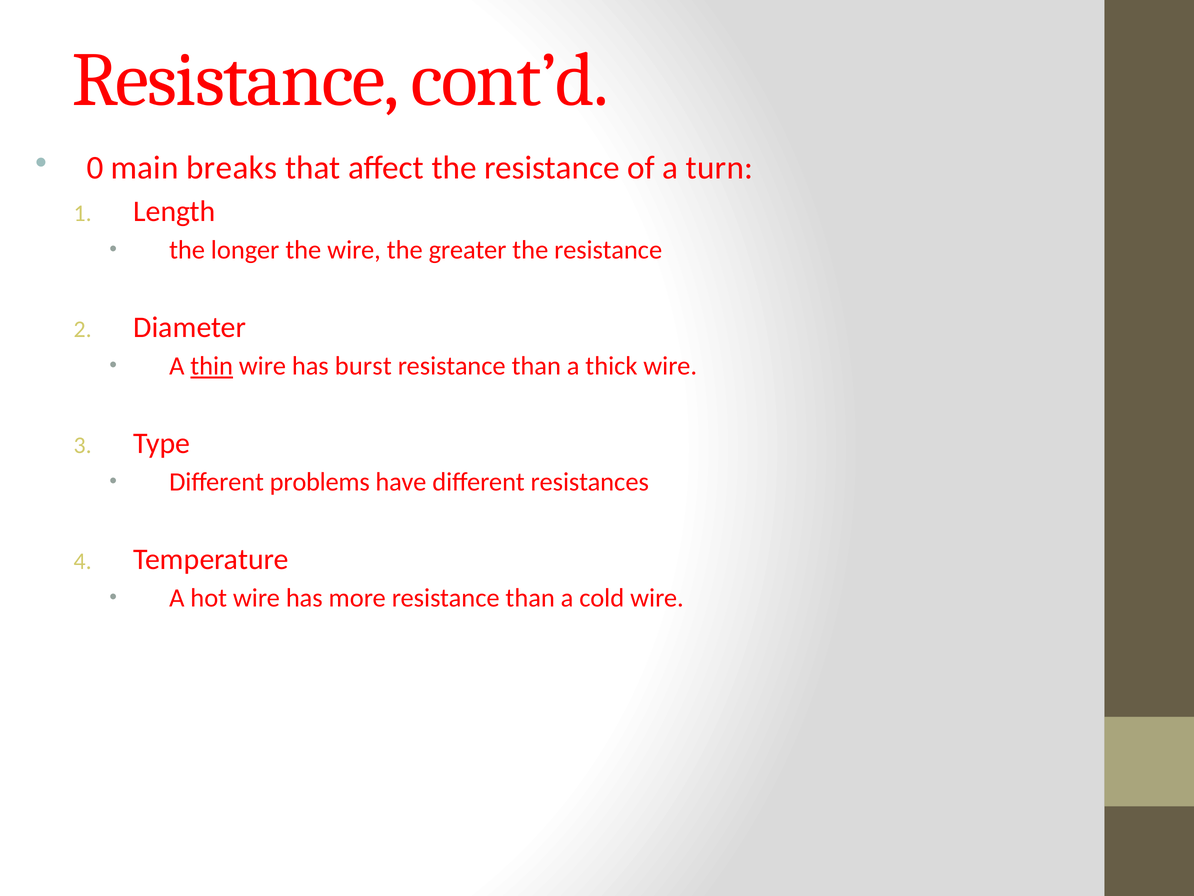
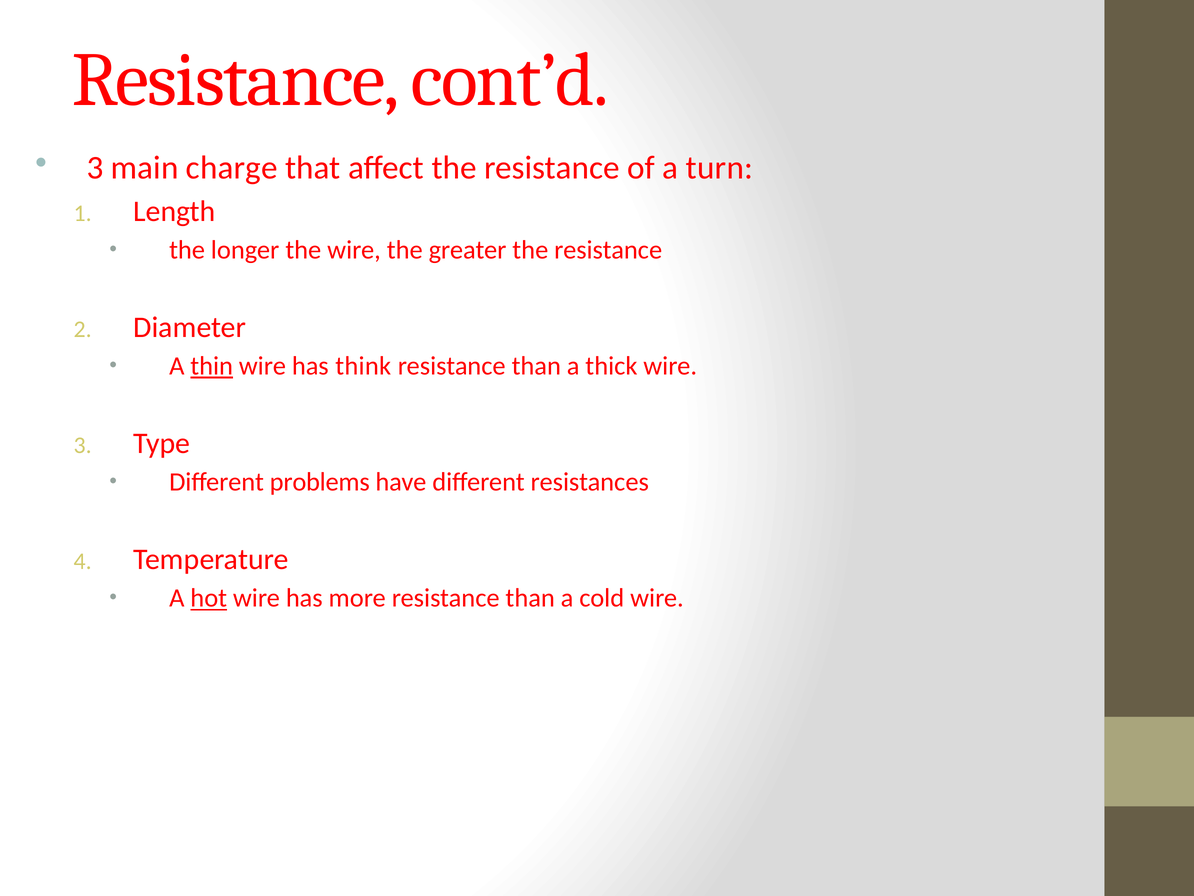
0 at (95, 168): 0 -> 3
breaks: breaks -> charge
burst: burst -> think
hot underline: none -> present
